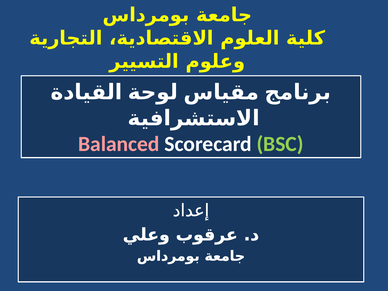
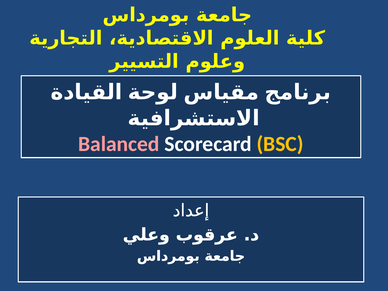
BSC colour: light green -> yellow
